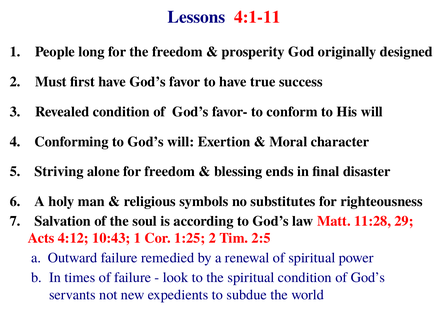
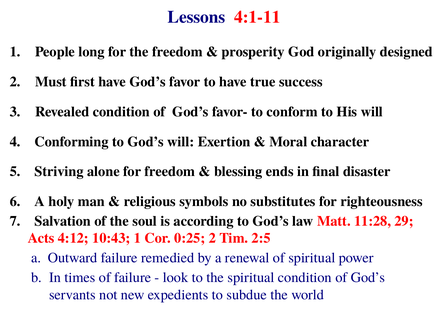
1:25: 1:25 -> 0:25
